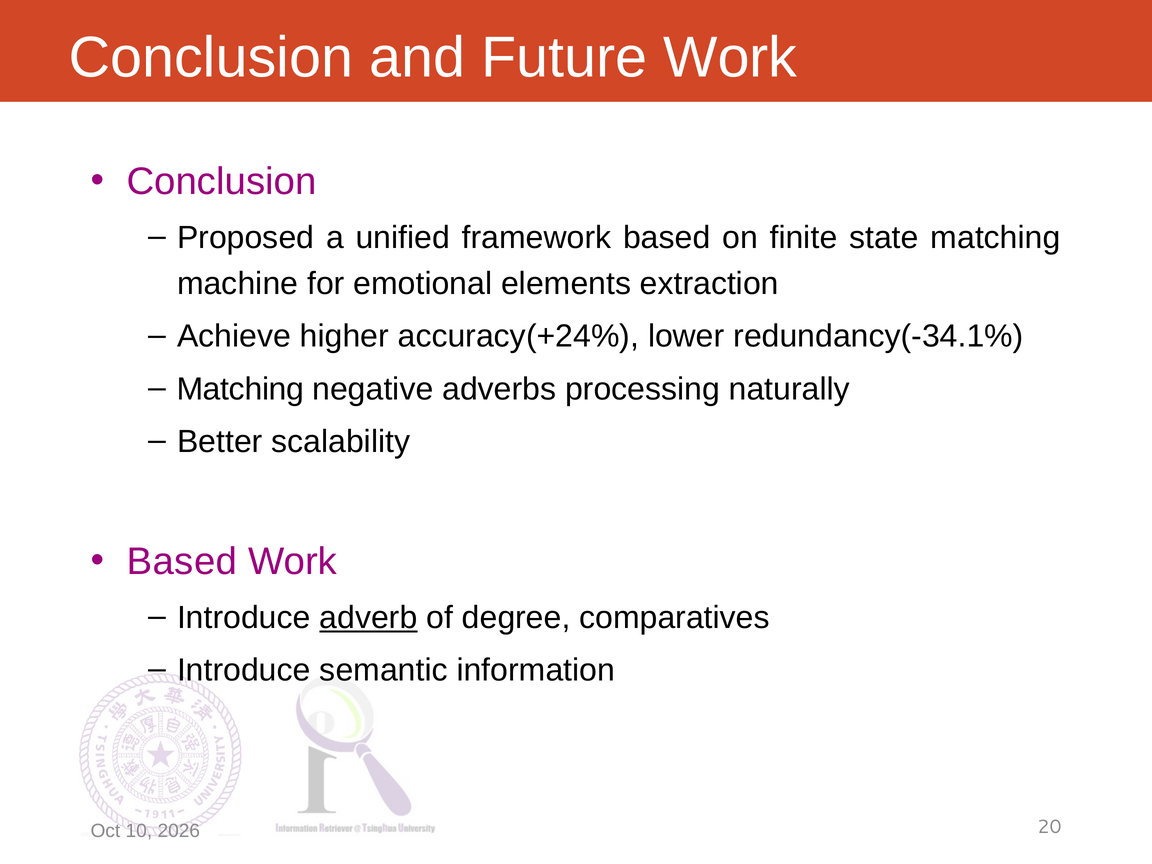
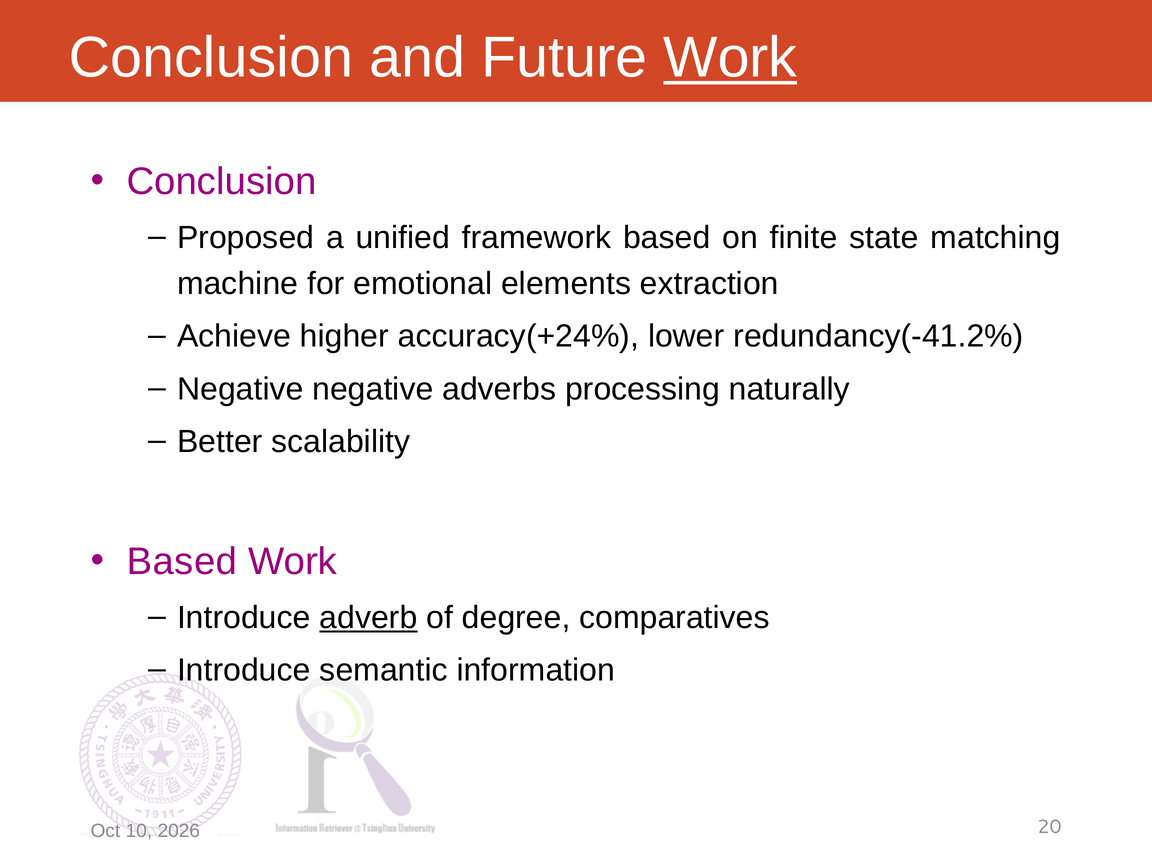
Work at (730, 58) underline: none -> present
redundancy(-34.1%: redundancy(-34.1% -> redundancy(-41.2%
Matching at (240, 389): Matching -> Negative
